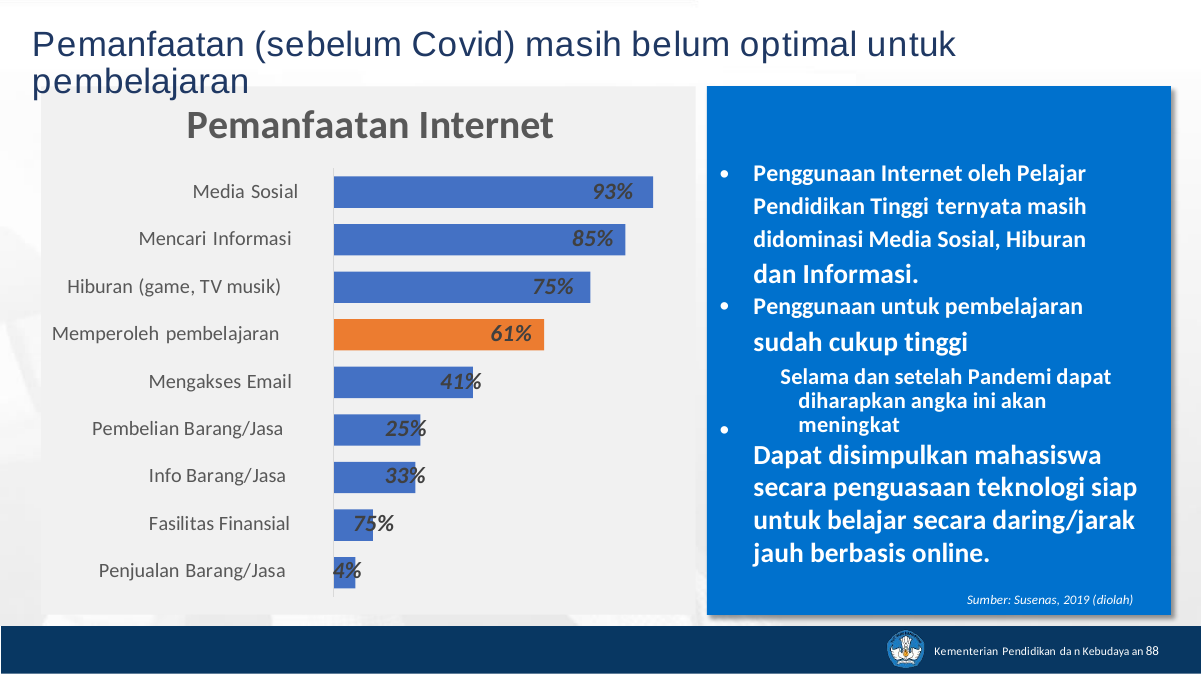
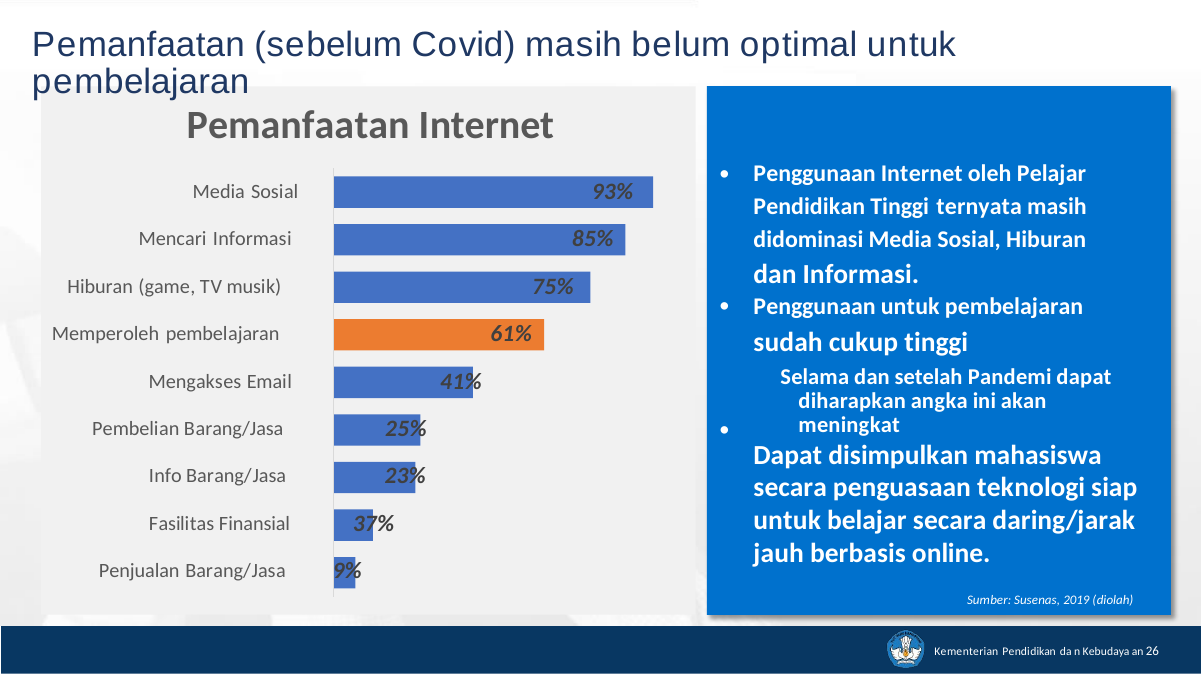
33%: 33% -> 23%
Finansial 75%: 75% -> 37%
4%: 4% -> 9%
88: 88 -> 26
